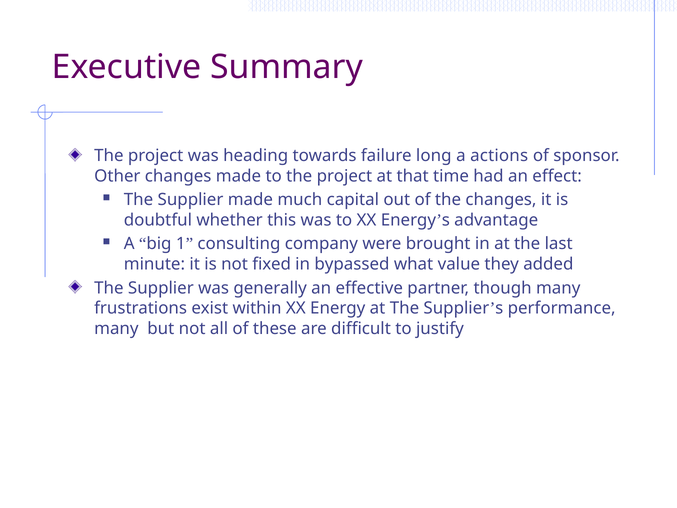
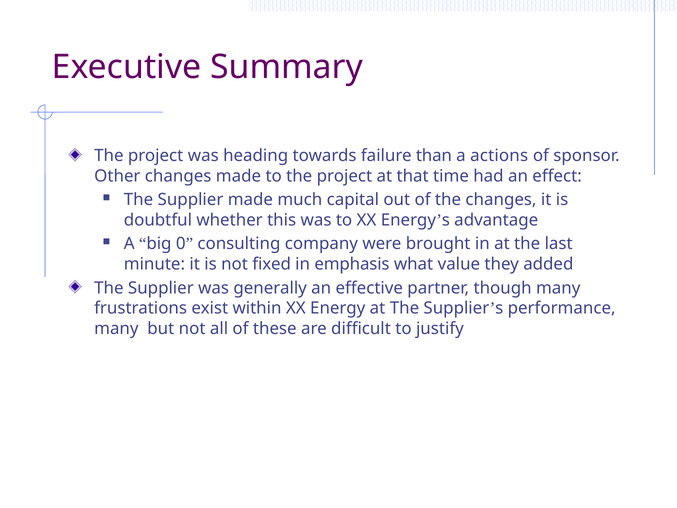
long: long -> than
1: 1 -> 0
bypassed: bypassed -> emphasis
